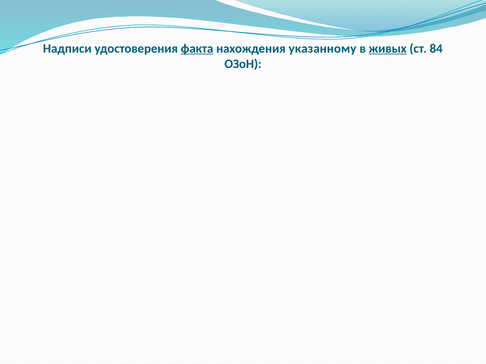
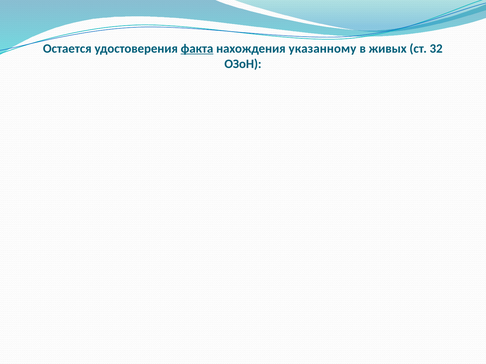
Надписи: Надписи -> Остается
живых underline: present -> none
84: 84 -> 32
